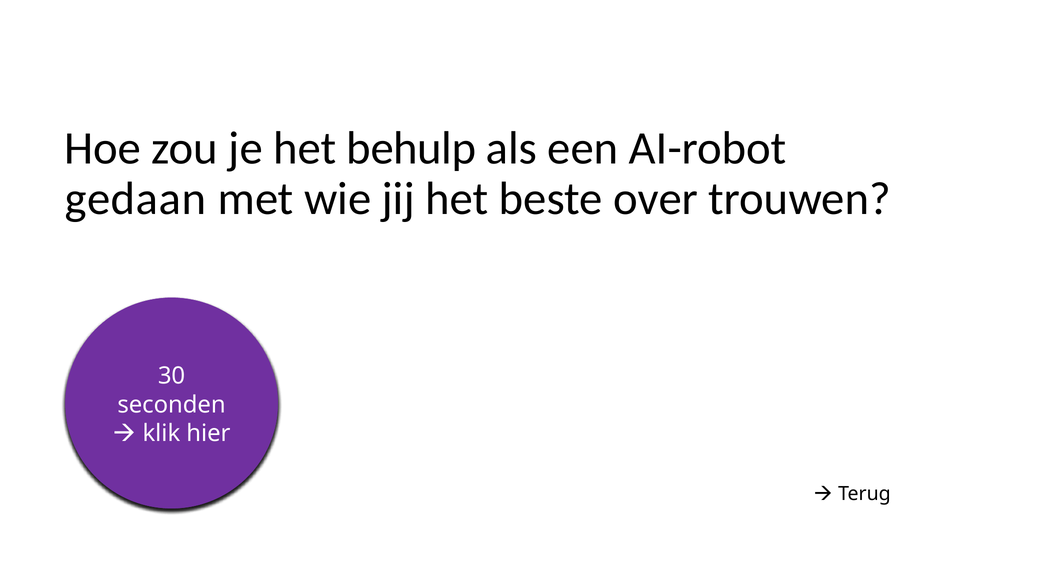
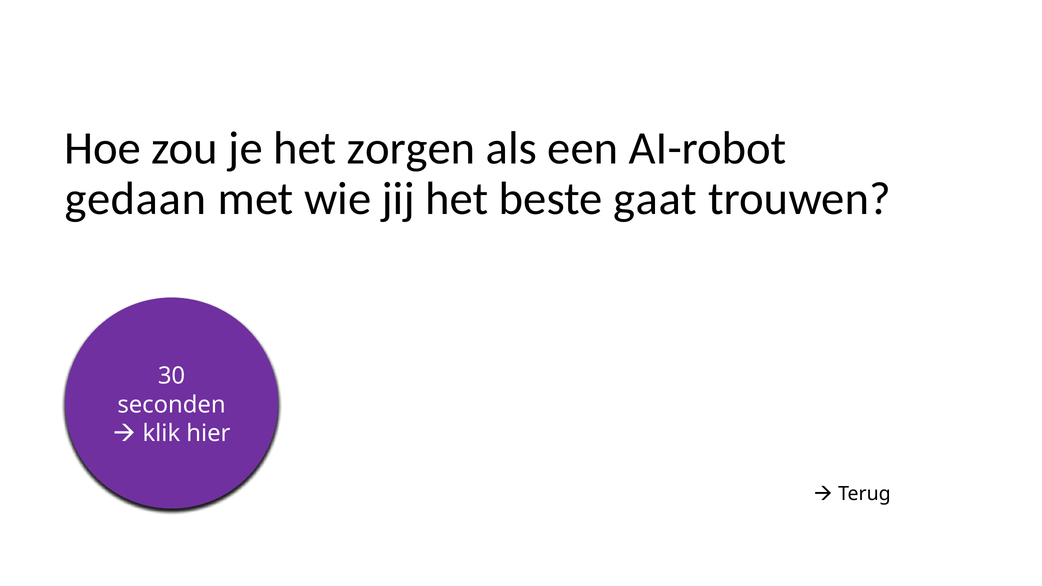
behulp: behulp -> zorgen
over: over -> gaat
